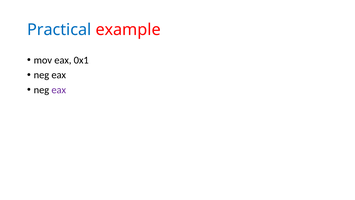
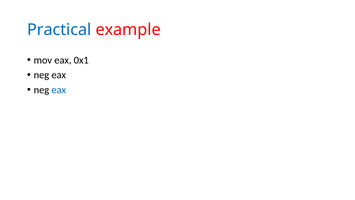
eax at (59, 90) colour: purple -> blue
